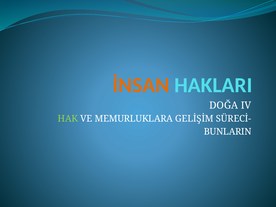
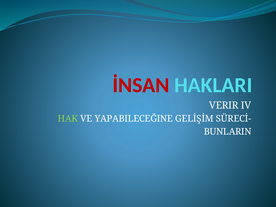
İNSAN colour: orange -> red
DOĞA: DOĞA -> VERIR
MEMURLUKLARA: MEMURLUKLARA -> YAPABILECEĞINE
